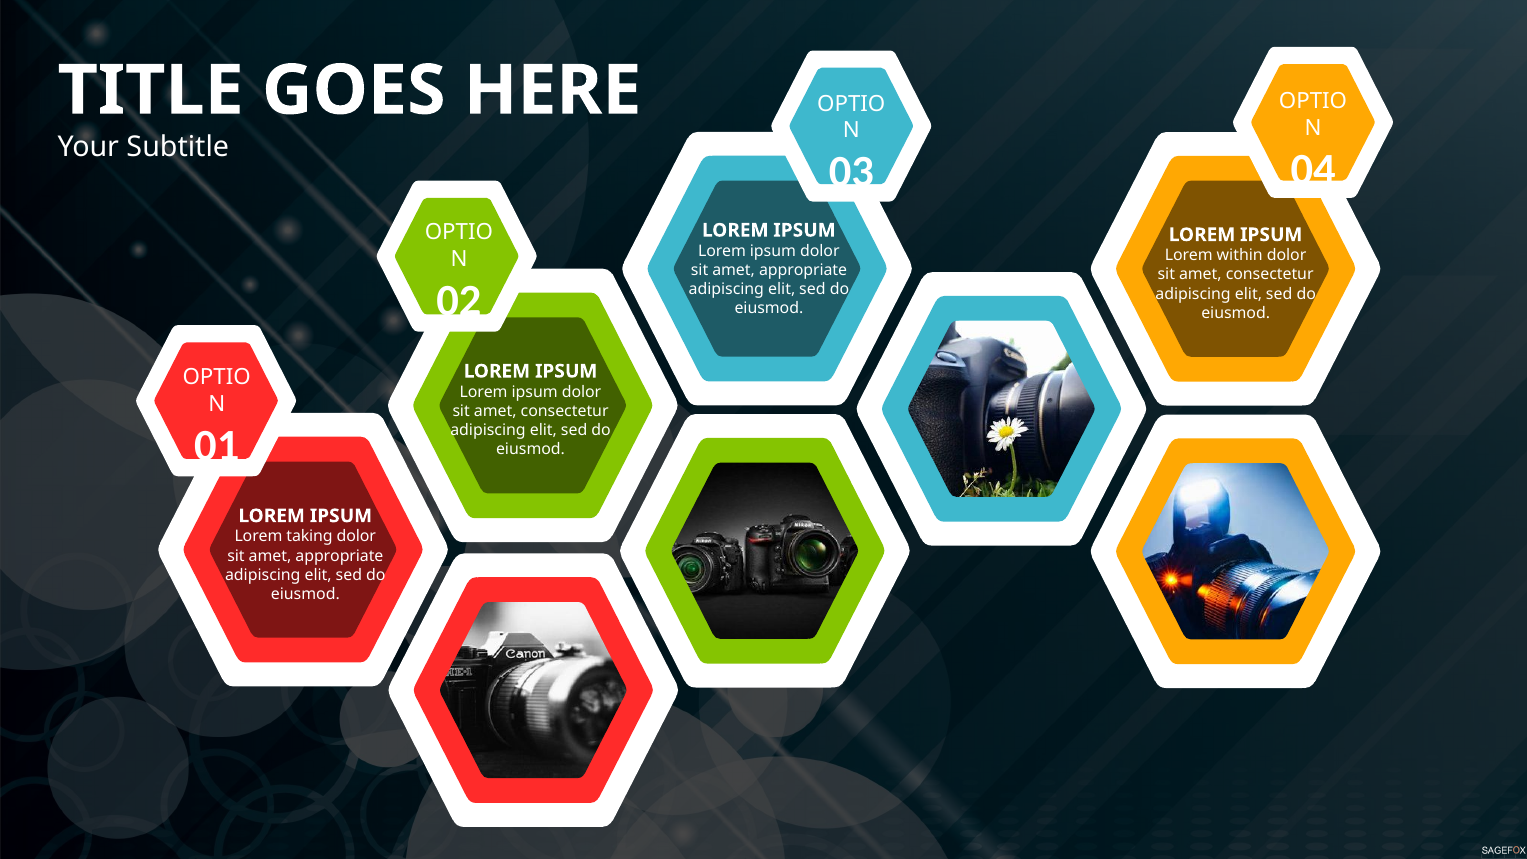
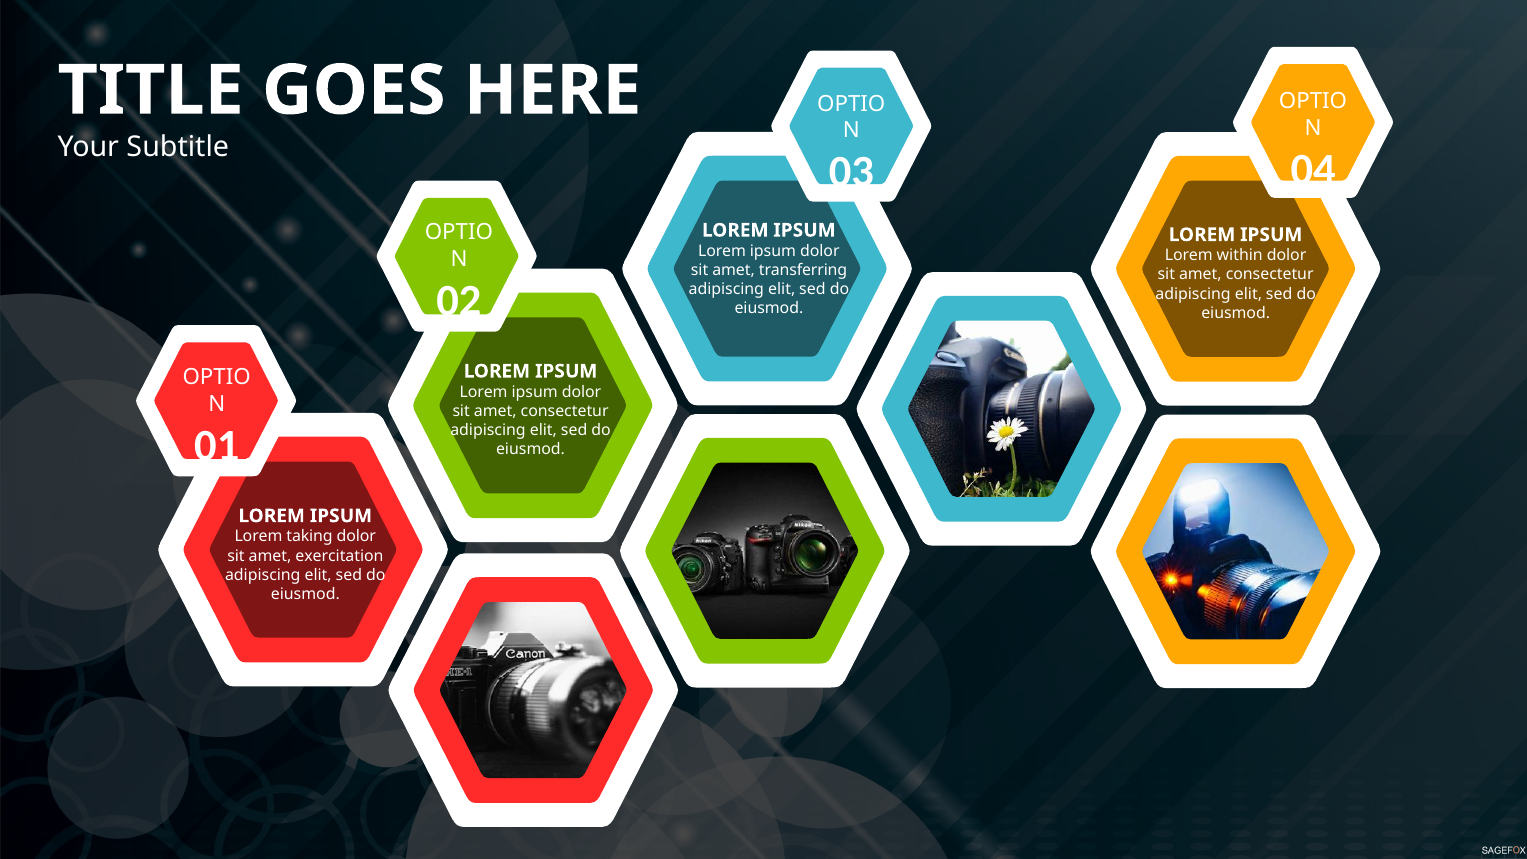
appropriate at (803, 270): appropriate -> transferring
appropriate at (339, 556): appropriate -> exercitation
